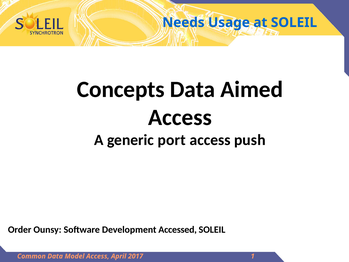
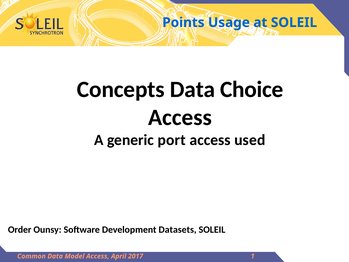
Needs: Needs -> Points
Aimed: Aimed -> Choice
push: push -> used
Accessed: Accessed -> Datasets
